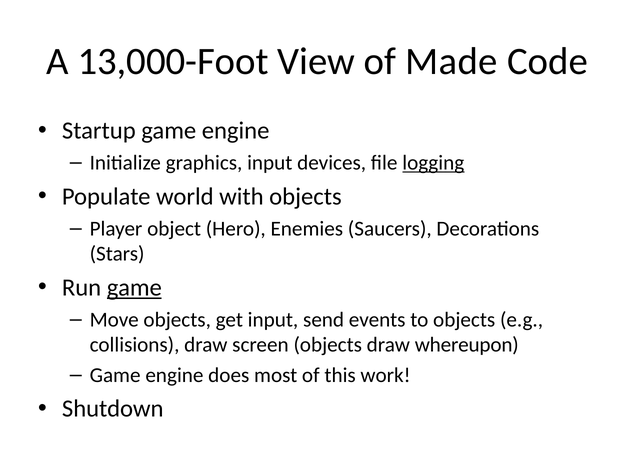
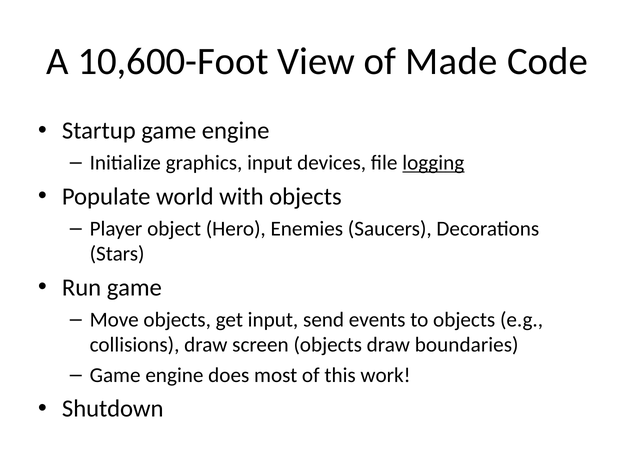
13,000-Foot: 13,000-Foot -> 10,600-Foot
game at (134, 288) underline: present -> none
whereupon: whereupon -> boundaries
